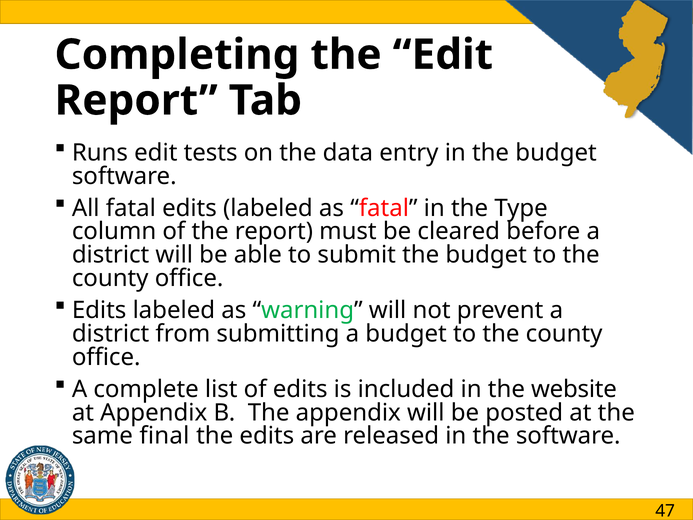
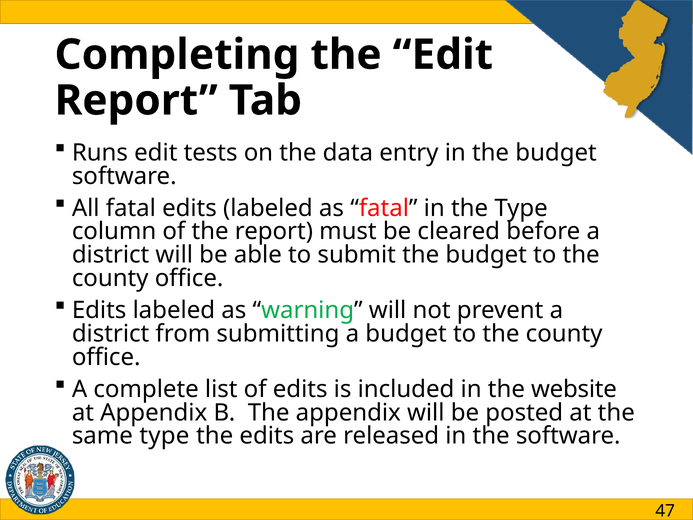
same final: final -> type
